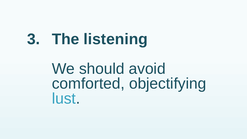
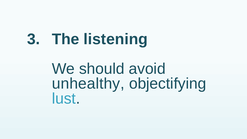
comforted: comforted -> unhealthy
